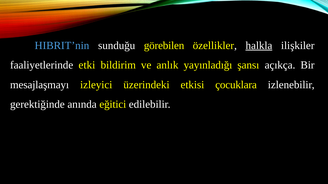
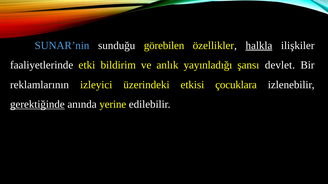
HIBRIT’nin: HIBRIT’nin -> SUNAR’nin
açıkça: açıkça -> devlet
mesajlaşmayı: mesajlaşmayı -> reklamlarının
gerektiğinde underline: none -> present
eğitici: eğitici -> yerine
